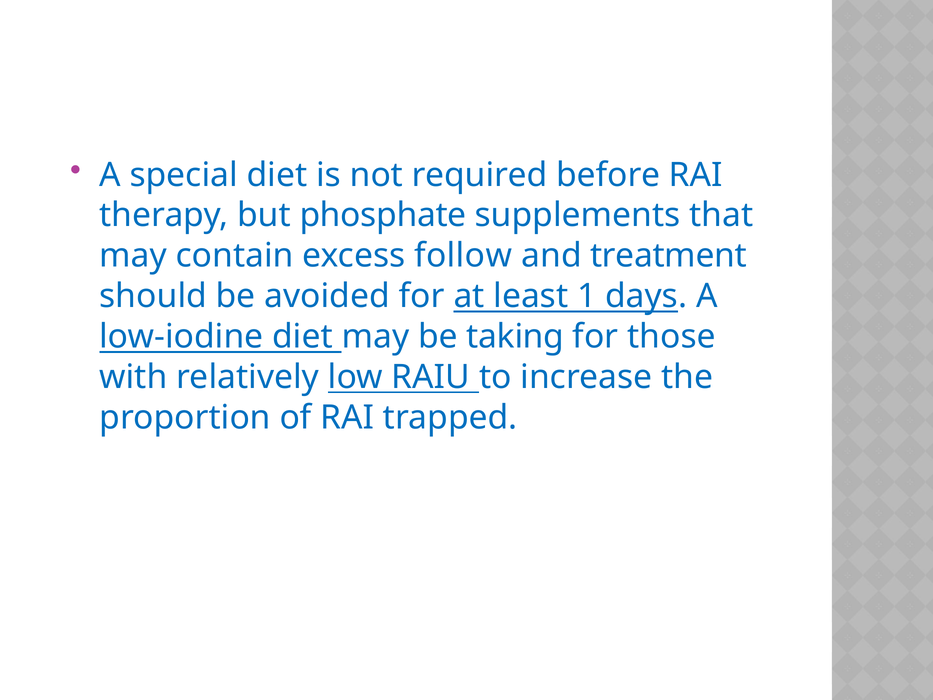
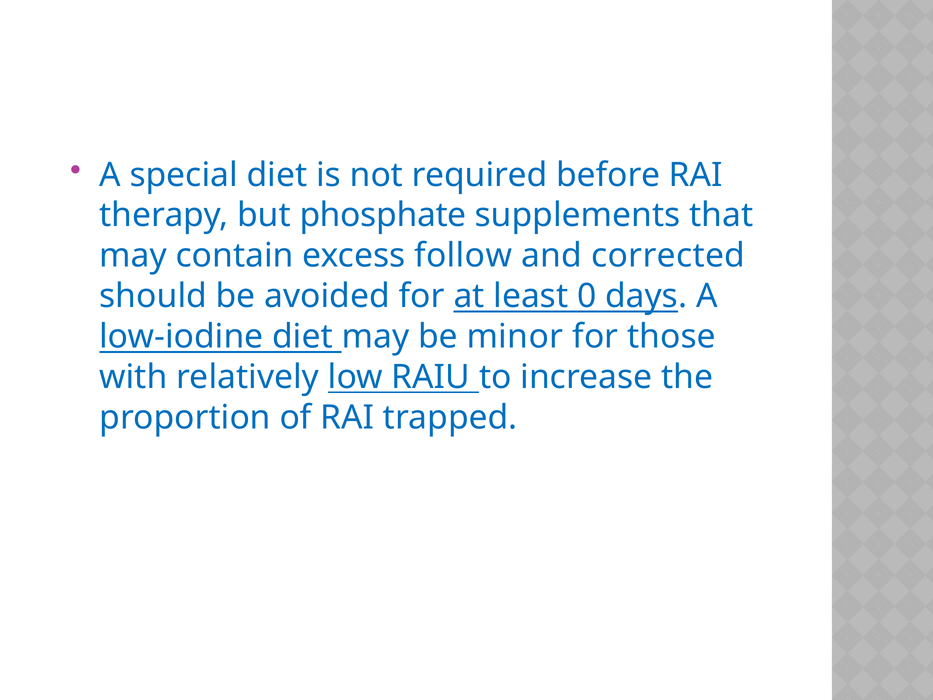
treatment: treatment -> corrected
1: 1 -> 0
taking: taking -> minor
